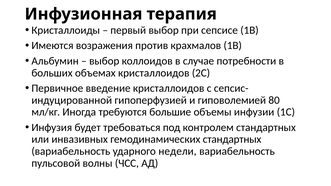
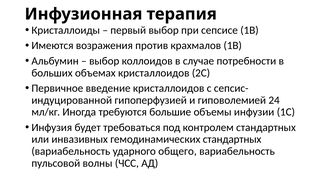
80: 80 -> 24
недели: недели -> общего
